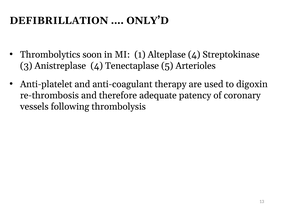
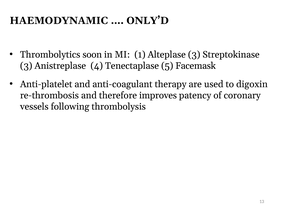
DEFIBRILLATION: DEFIBRILLATION -> HAEMODYNAMIC
Alteplase 4: 4 -> 3
Arterioles: Arterioles -> Facemask
adequate: adequate -> improves
